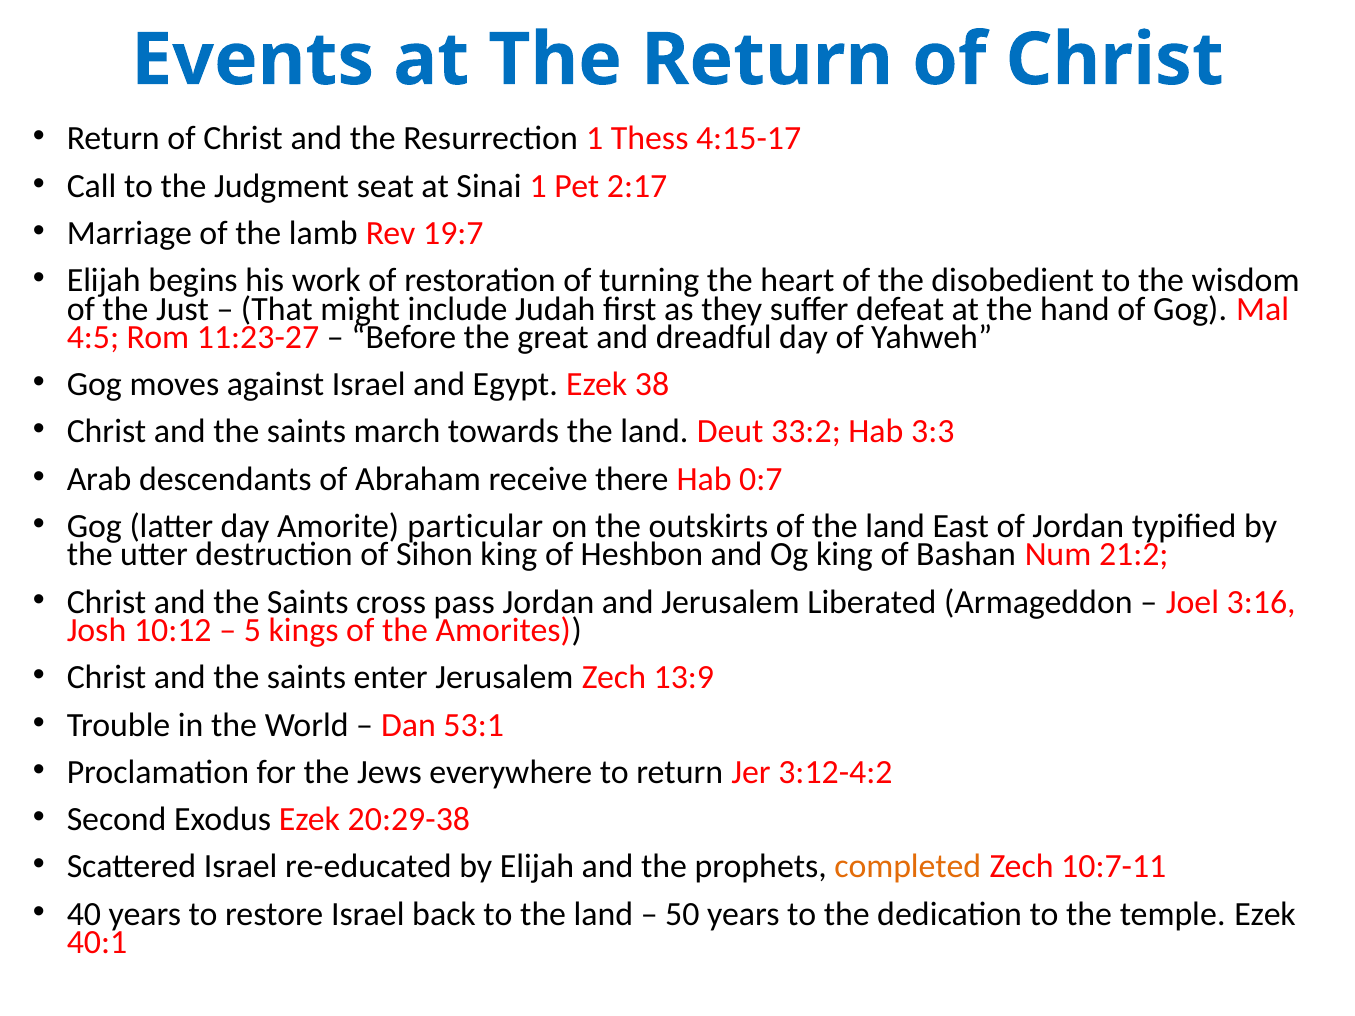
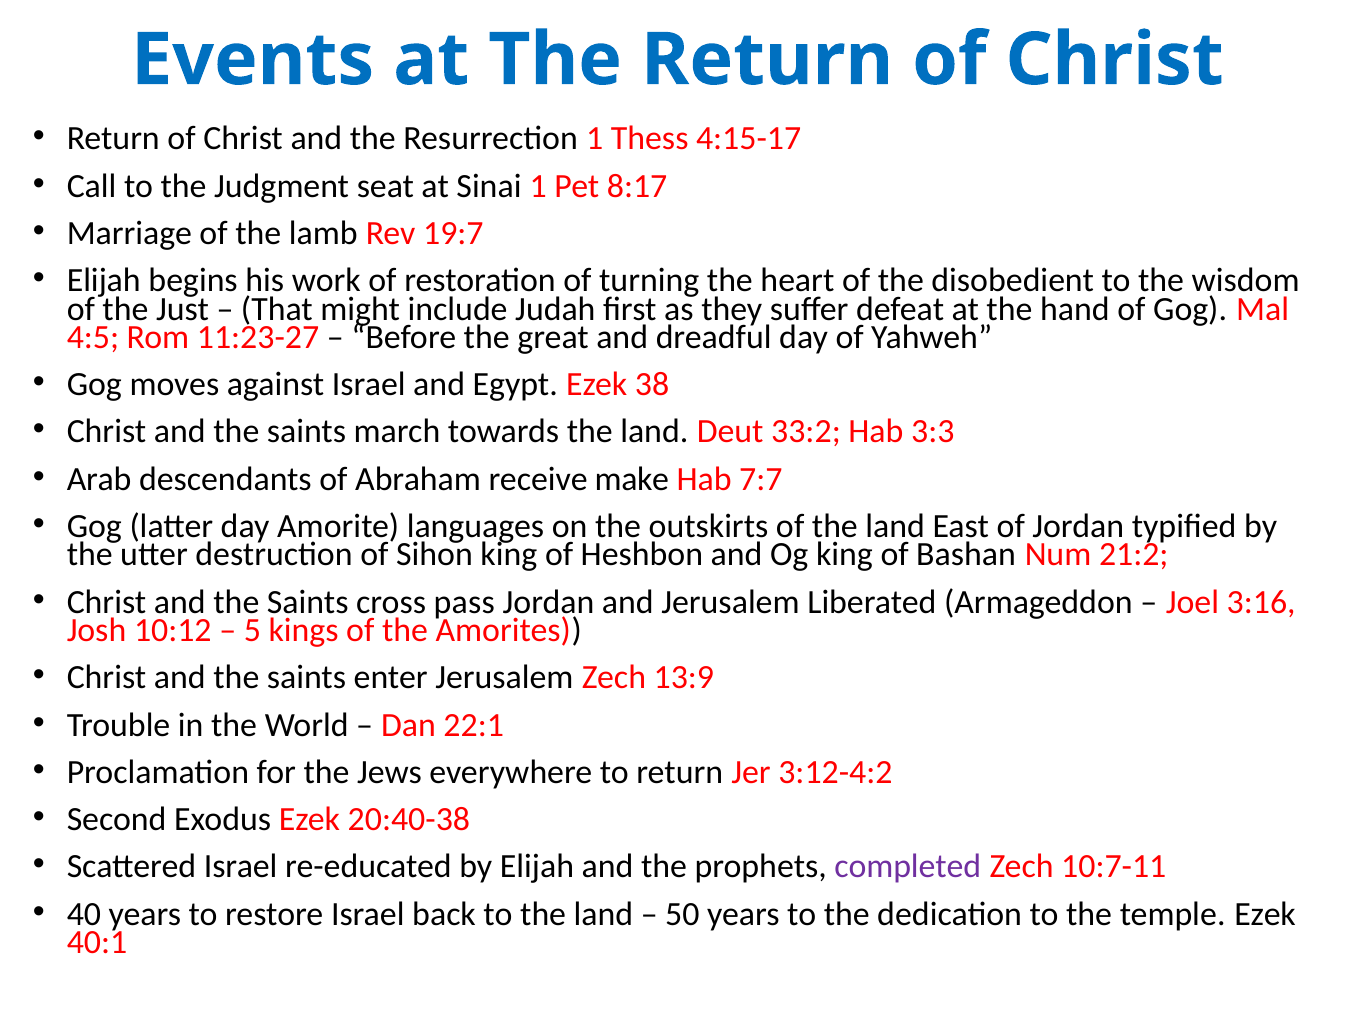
2:17: 2:17 -> 8:17
there: there -> make
0:7: 0:7 -> 7:7
particular: particular -> languages
53:1: 53:1 -> 22:1
20:29-38: 20:29-38 -> 20:40-38
completed colour: orange -> purple
